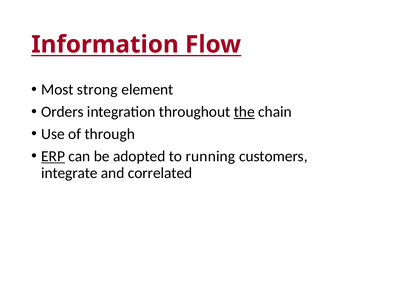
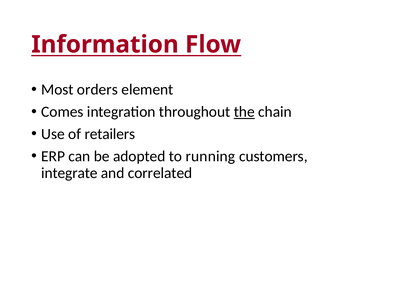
strong: strong -> orders
Orders: Orders -> Comes
through: through -> retailers
ERP underline: present -> none
